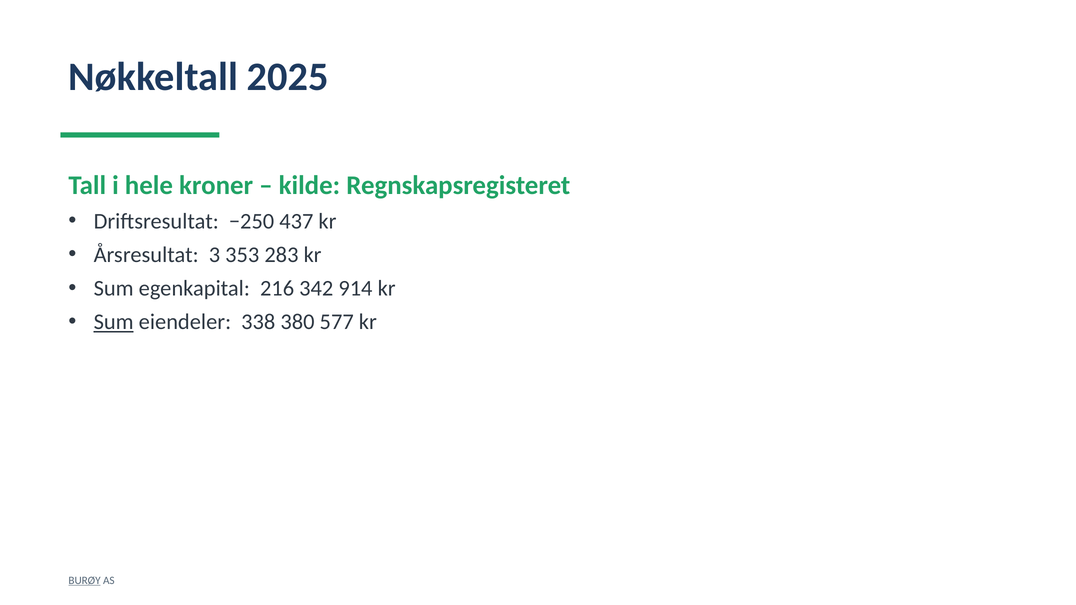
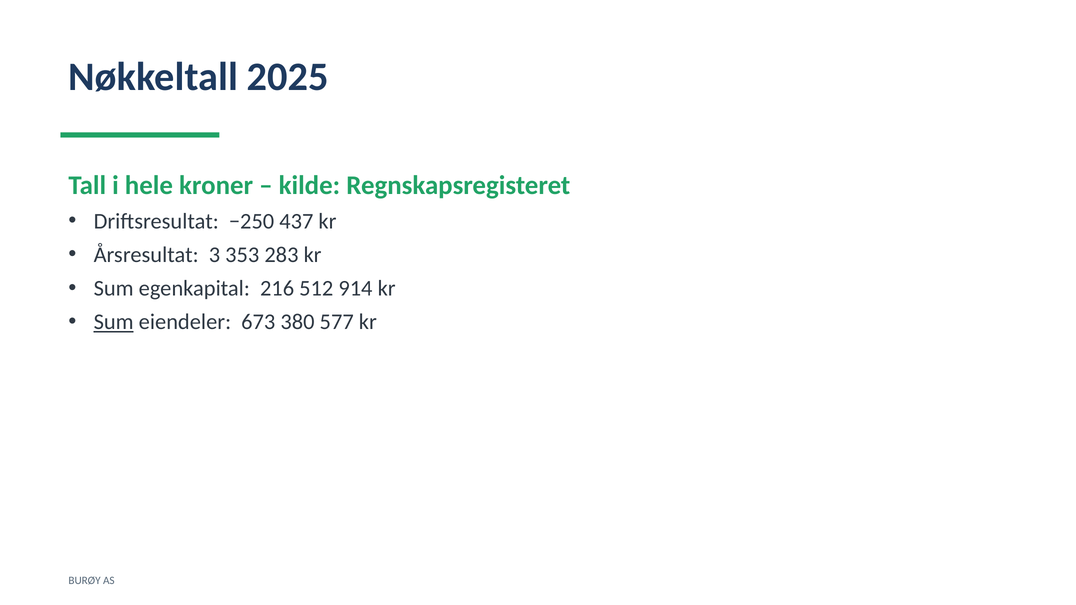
342: 342 -> 512
338: 338 -> 673
BURØY underline: present -> none
